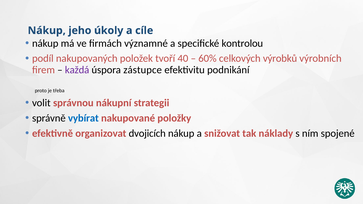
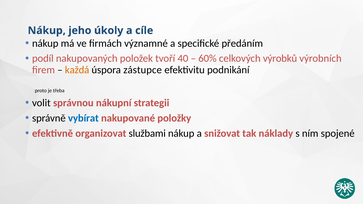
kontrolou: kontrolou -> předáním
každá colour: purple -> orange
dvojicích: dvojicích -> službami
